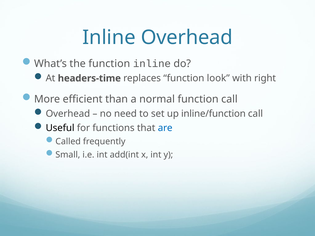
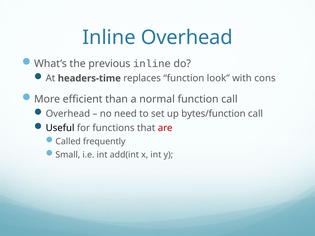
the function: function -> previous
right: right -> cons
inline/function: inline/function -> bytes/function
are colour: blue -> red
